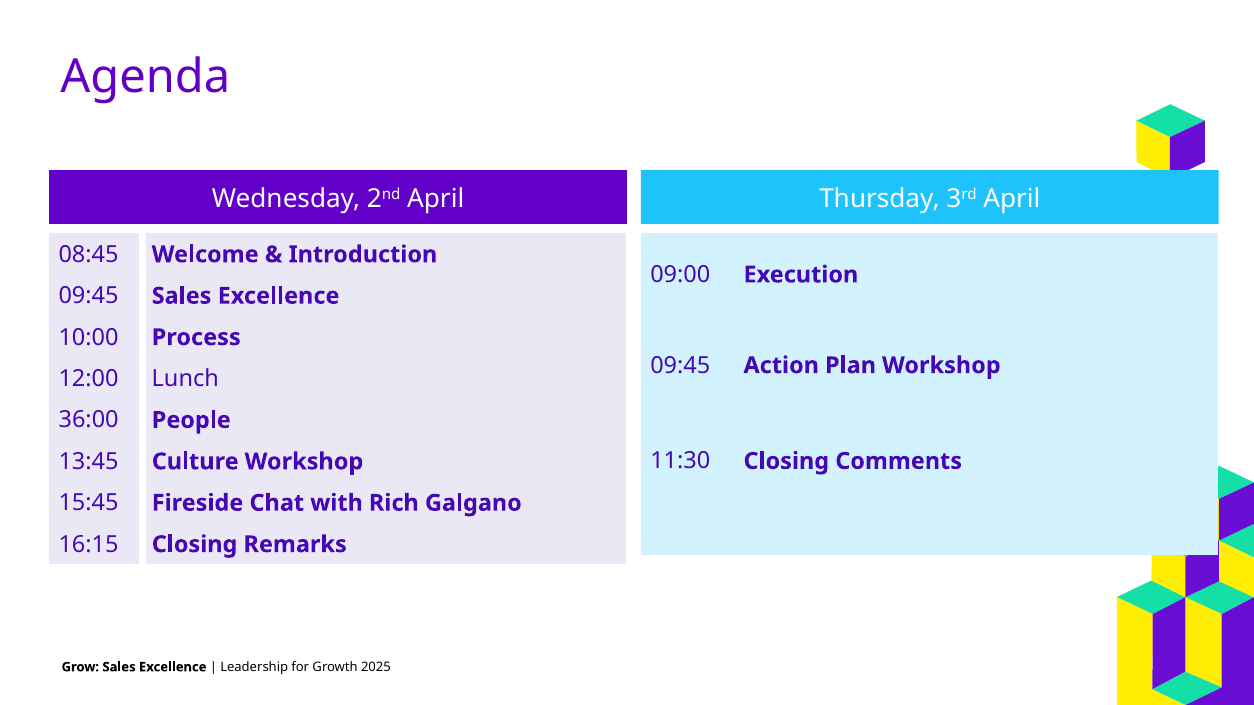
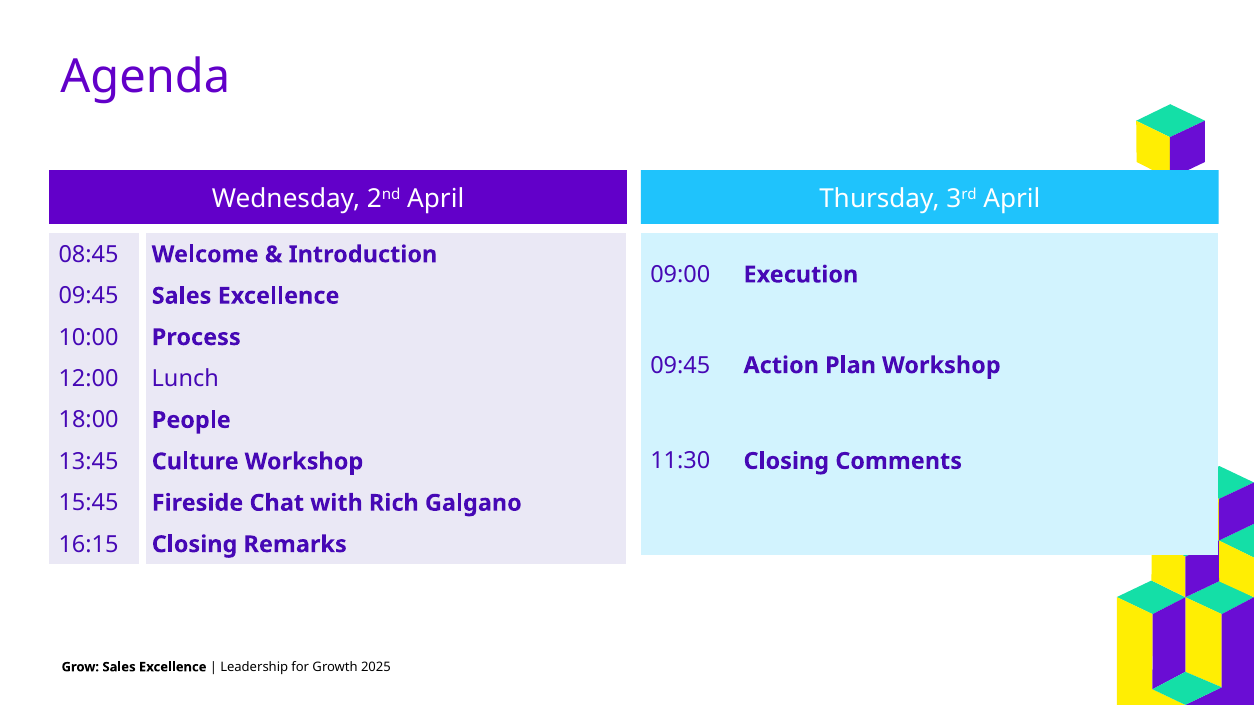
36:00: 36:00 -> 18:00
